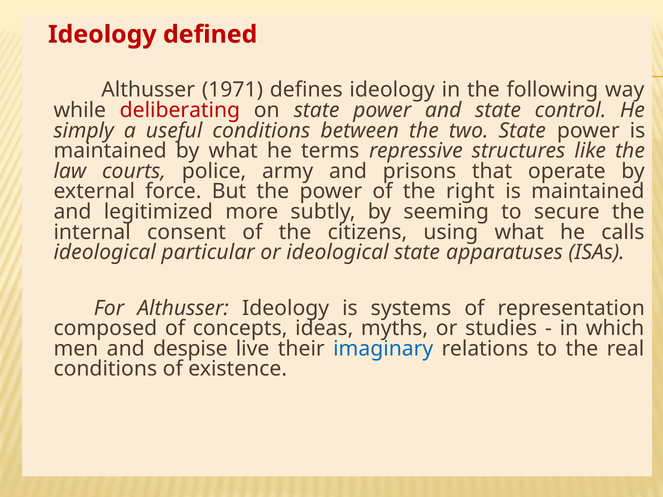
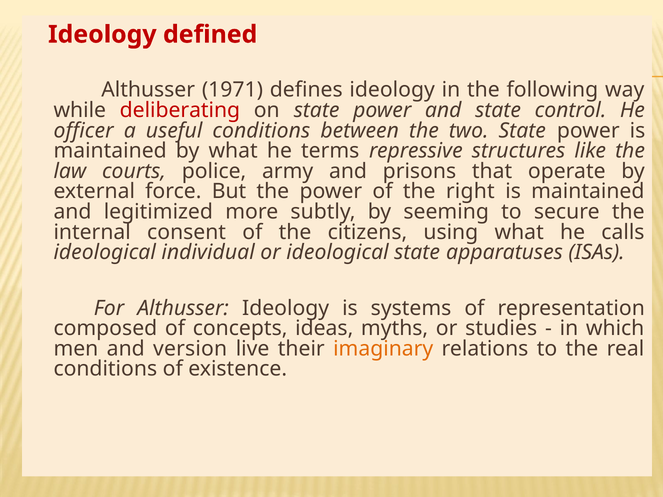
simply: simply -> officer
particular: particular -> individual
despise: despise -> version
imaginary colour: blue -> orange
